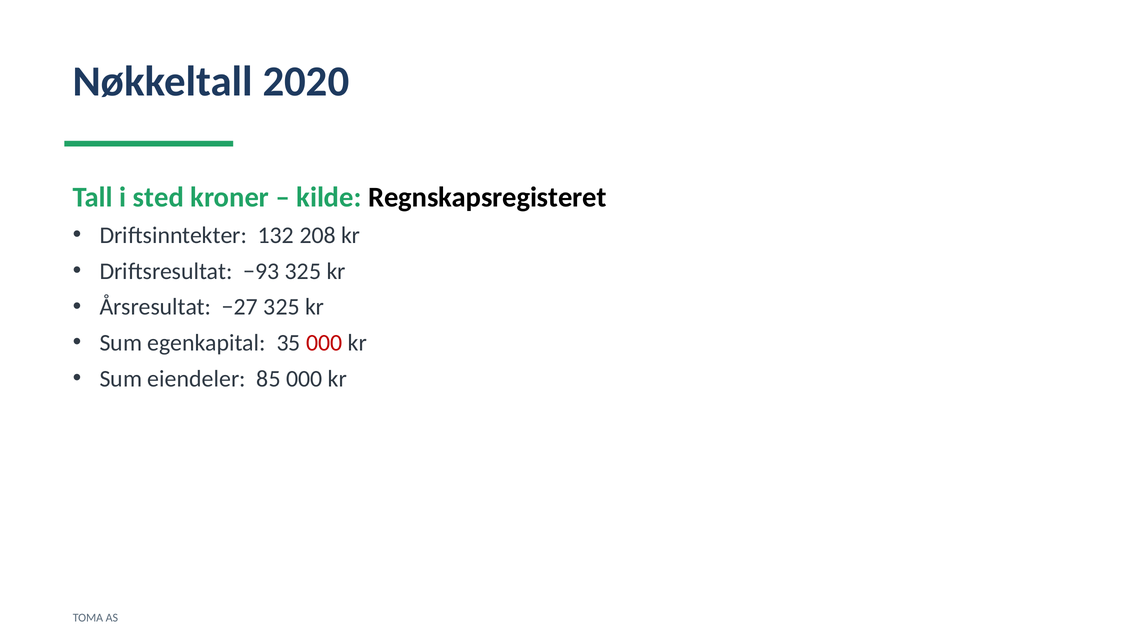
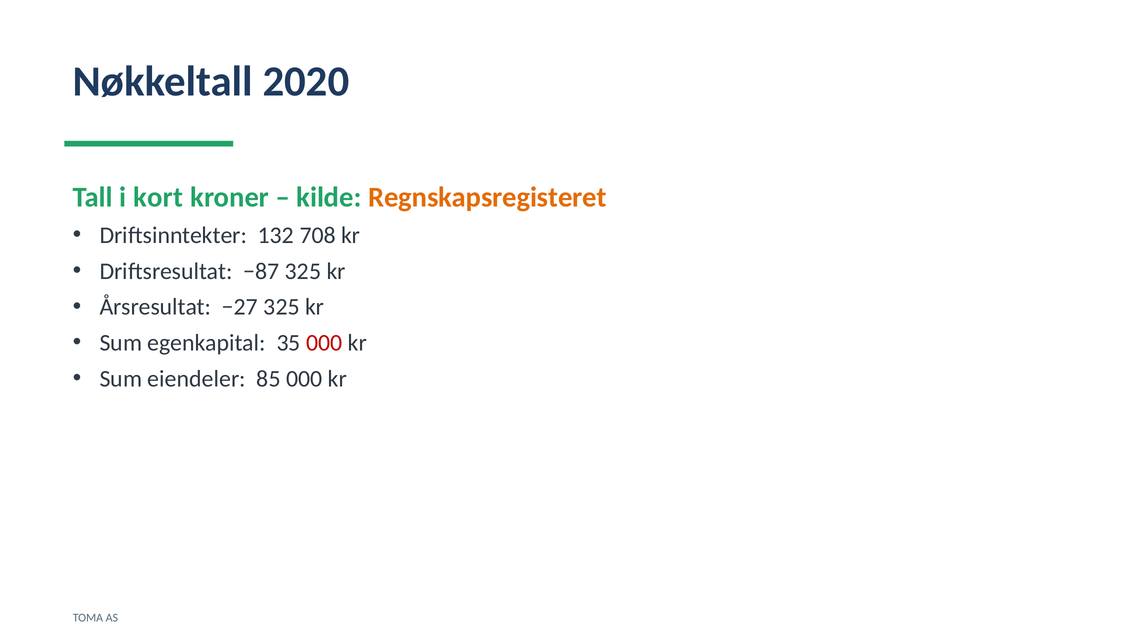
sted: sted -> kort
Regnskapsregisteret colour: black -> orange
208: 208 -> 708
−93: −93 -> −87
